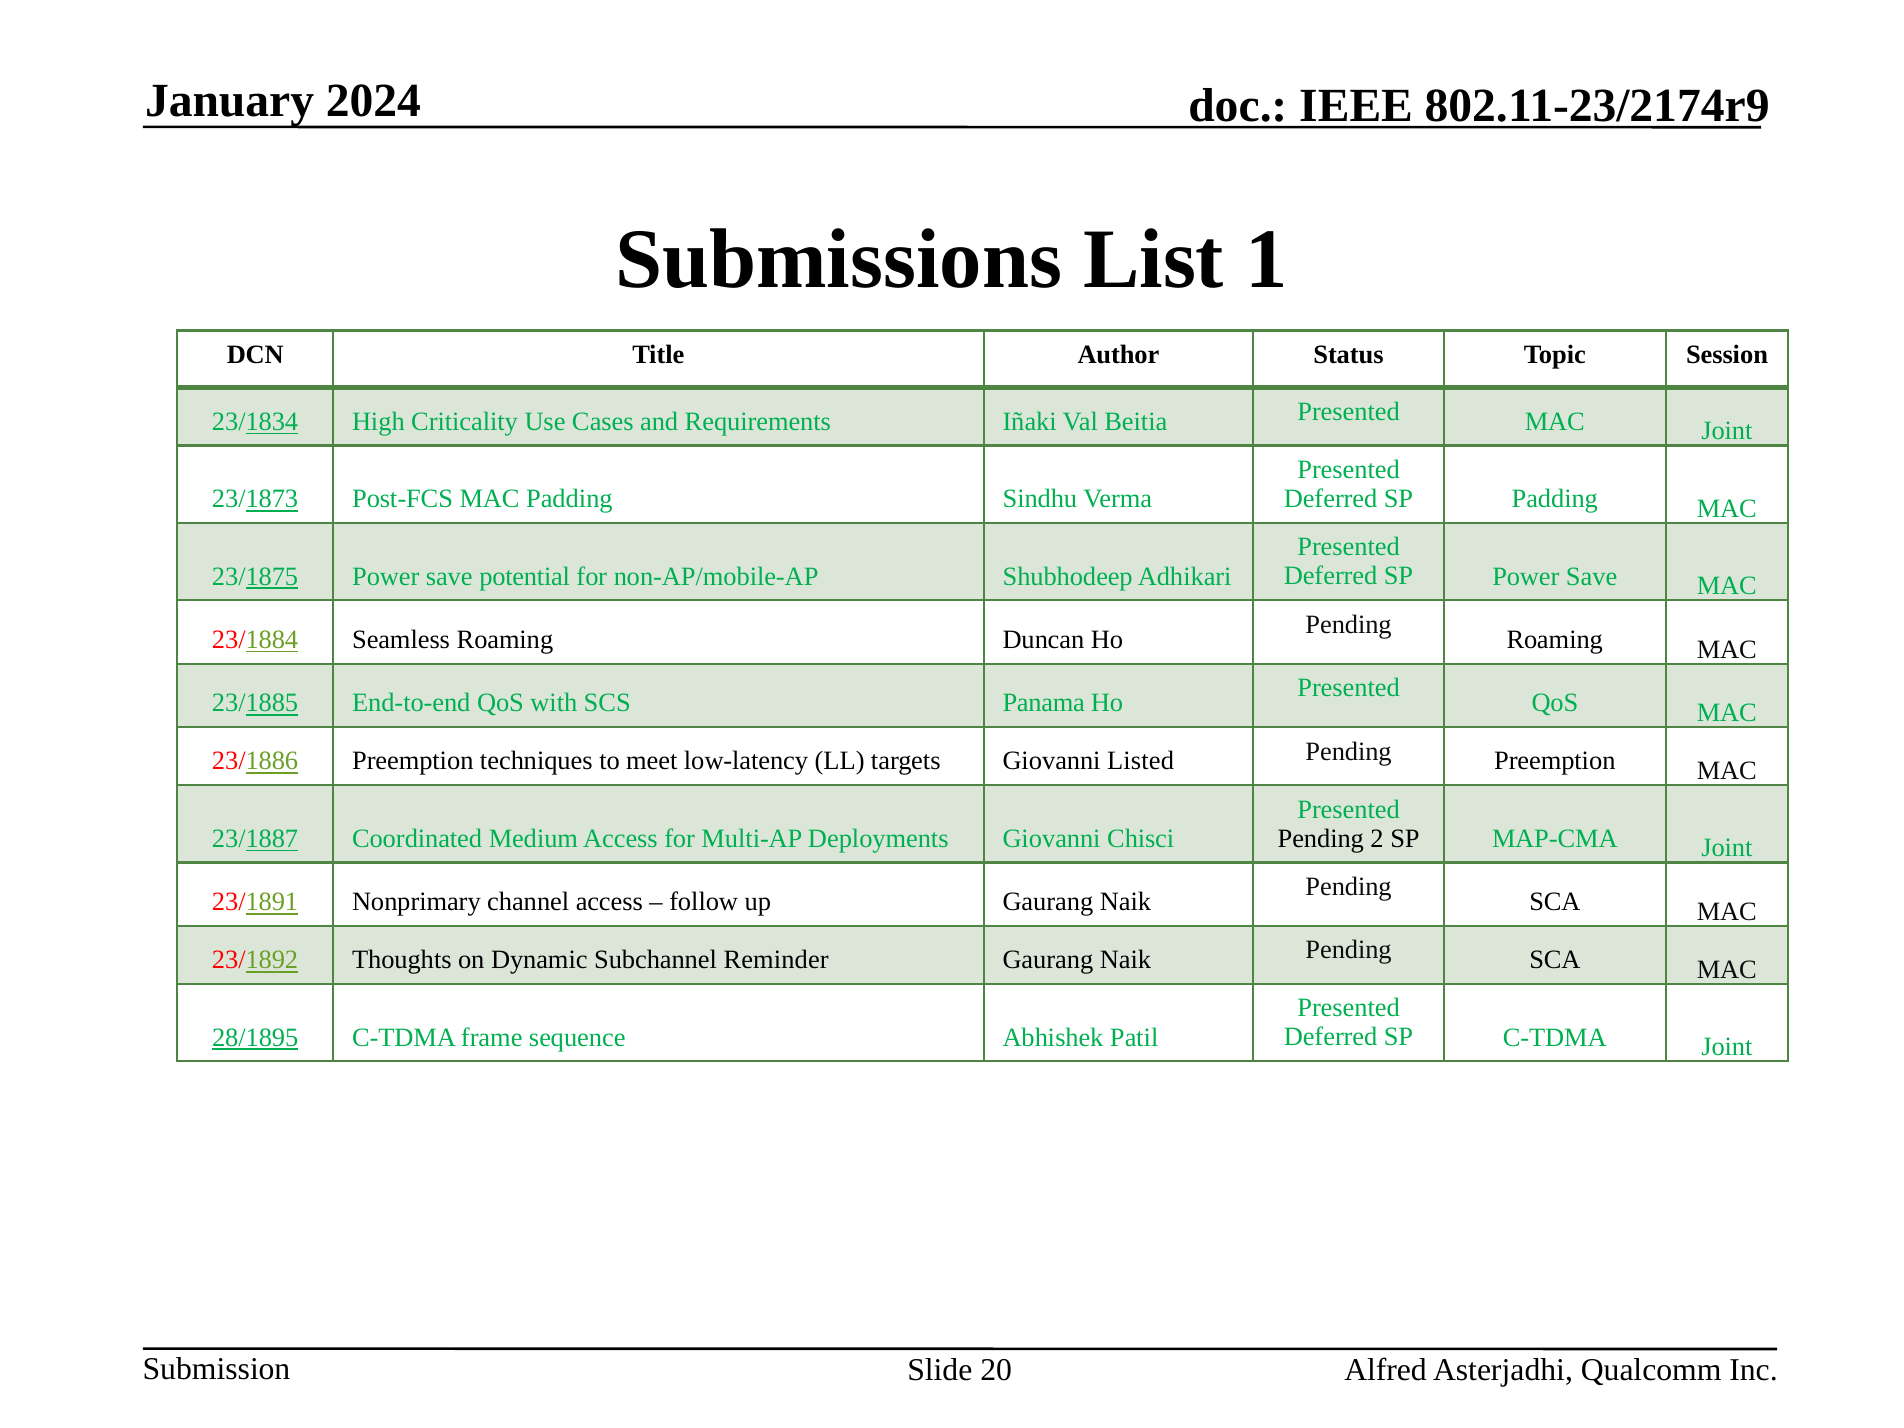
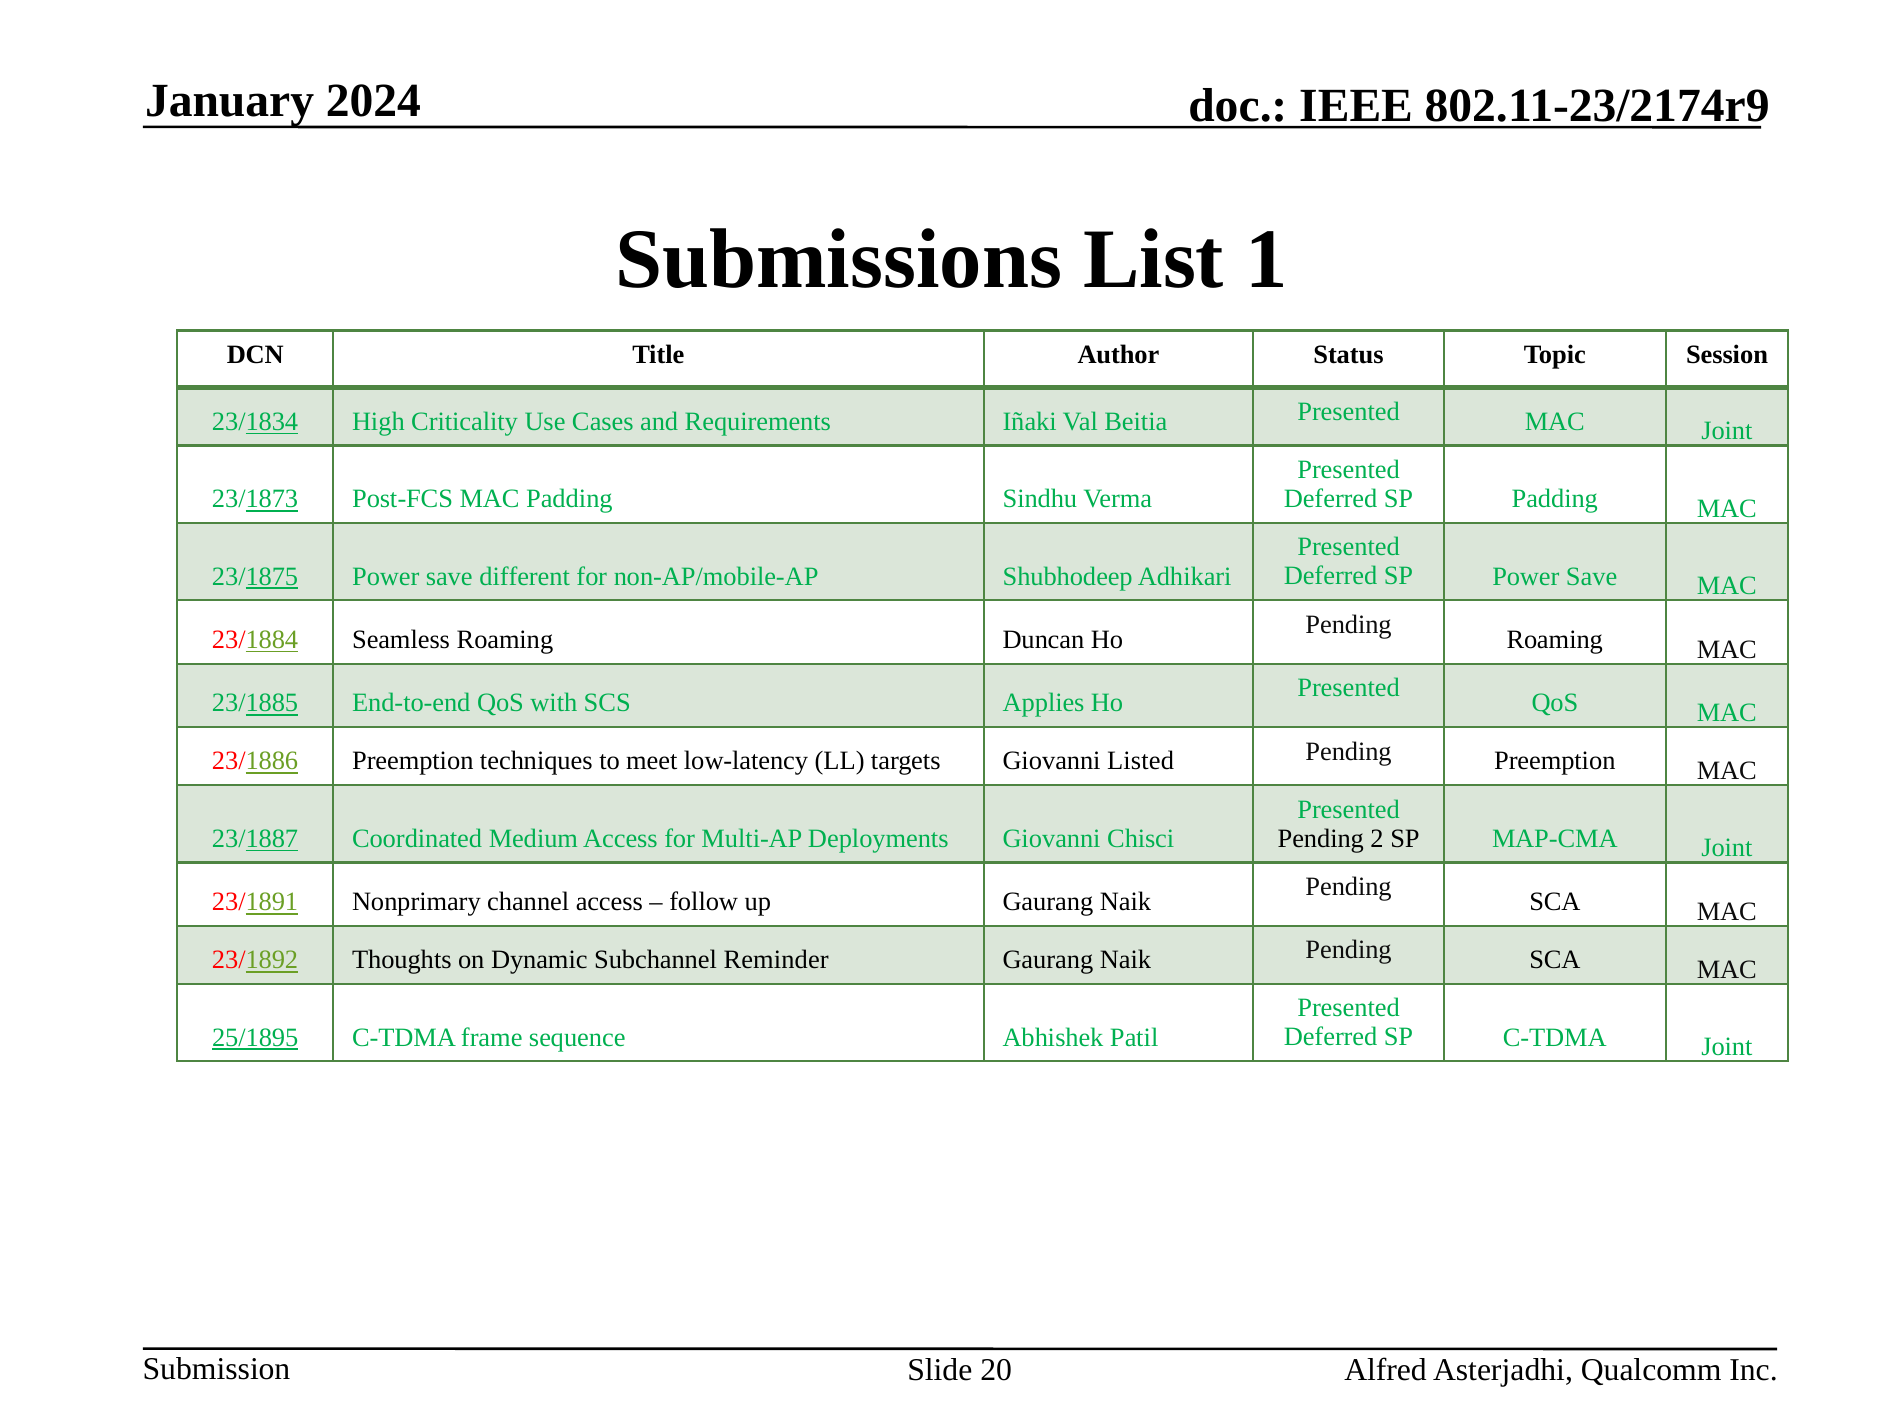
potential: potential -> different
Panama: Panama -> Applies
28/1895: 28/1895 -> 25/1895
